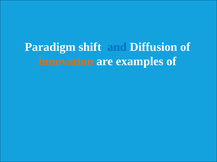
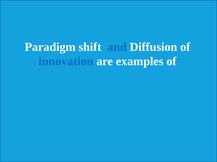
innovation colour: orange -> blue
